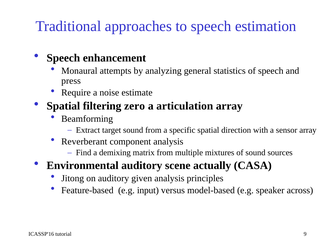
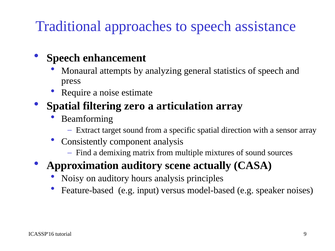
estimation: estimation -> assistance
Reverberant: Reverberant -> Consistently
Environmental: Environmental -> Approximation
Jitong: Jitong -> Noisy
given: given -> hours
across: across -> noises
